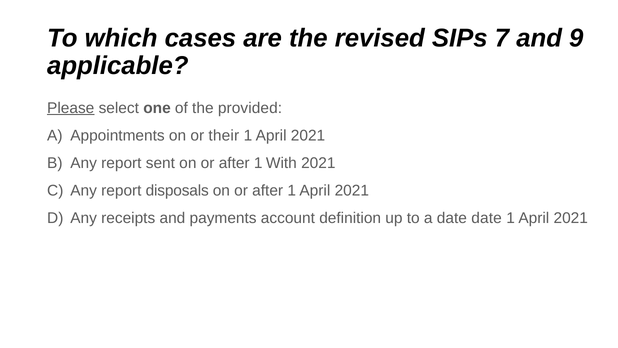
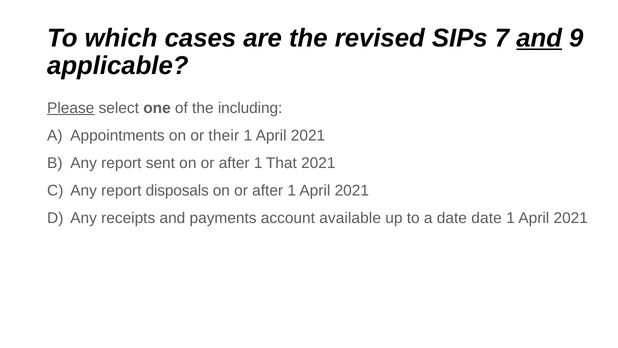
and at (539, 38) underline: none -> present
provided: provided -> including
With: With -> That
definition: definition -> available
